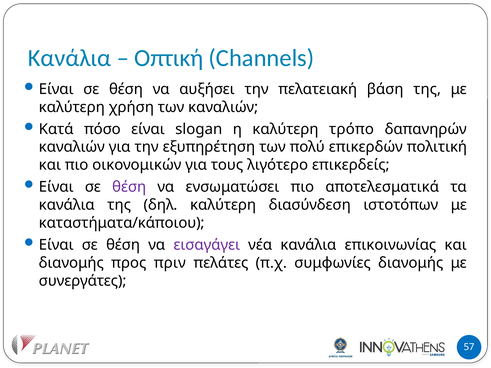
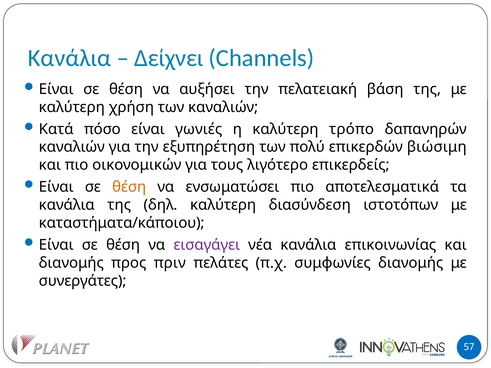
Οπτική: Οπτική -> Δείχνει
slogan: slogan -> γωνιές
πολιτική: πολιτική -> βιώσιμη
θέση at (129, 187) colour: purple -> orange
